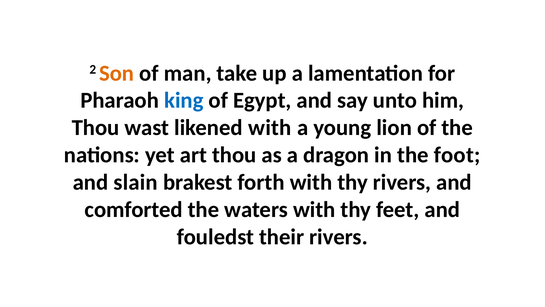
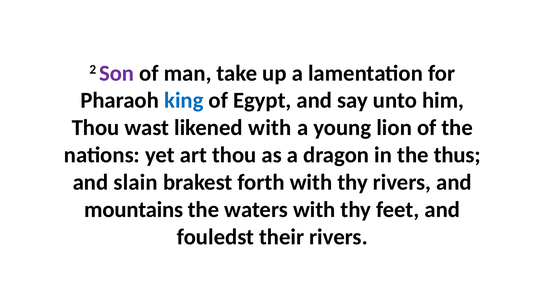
Son colour: orange -> purple
foot: foot -> thus
comforted: comforted -> mountains
